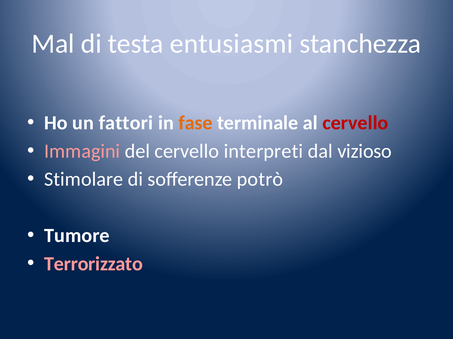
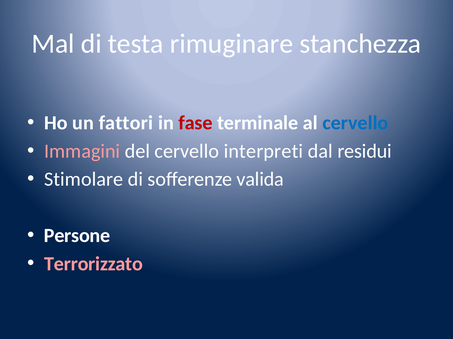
entusiasmi: entusiasmi -> rimuginare
fase colour: orange -> red
cervello at (355, 123) colour: red -> blue
vizioso: vizioso -> residui
potrò: potrò -> valida
Tumore: Tumore -> Persone
